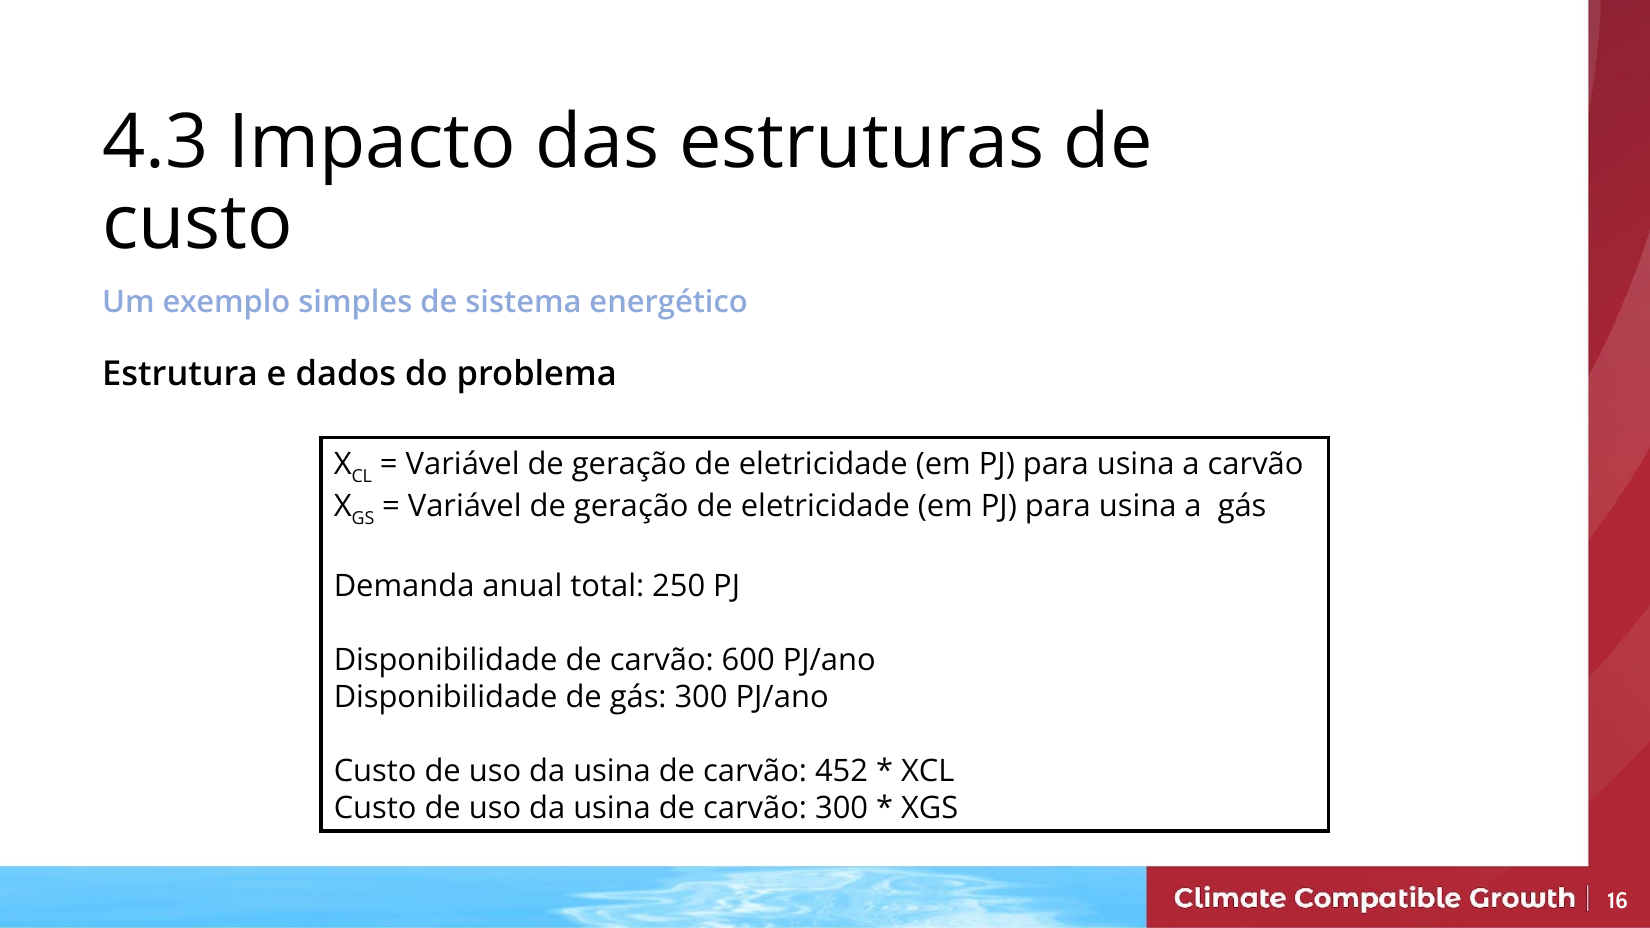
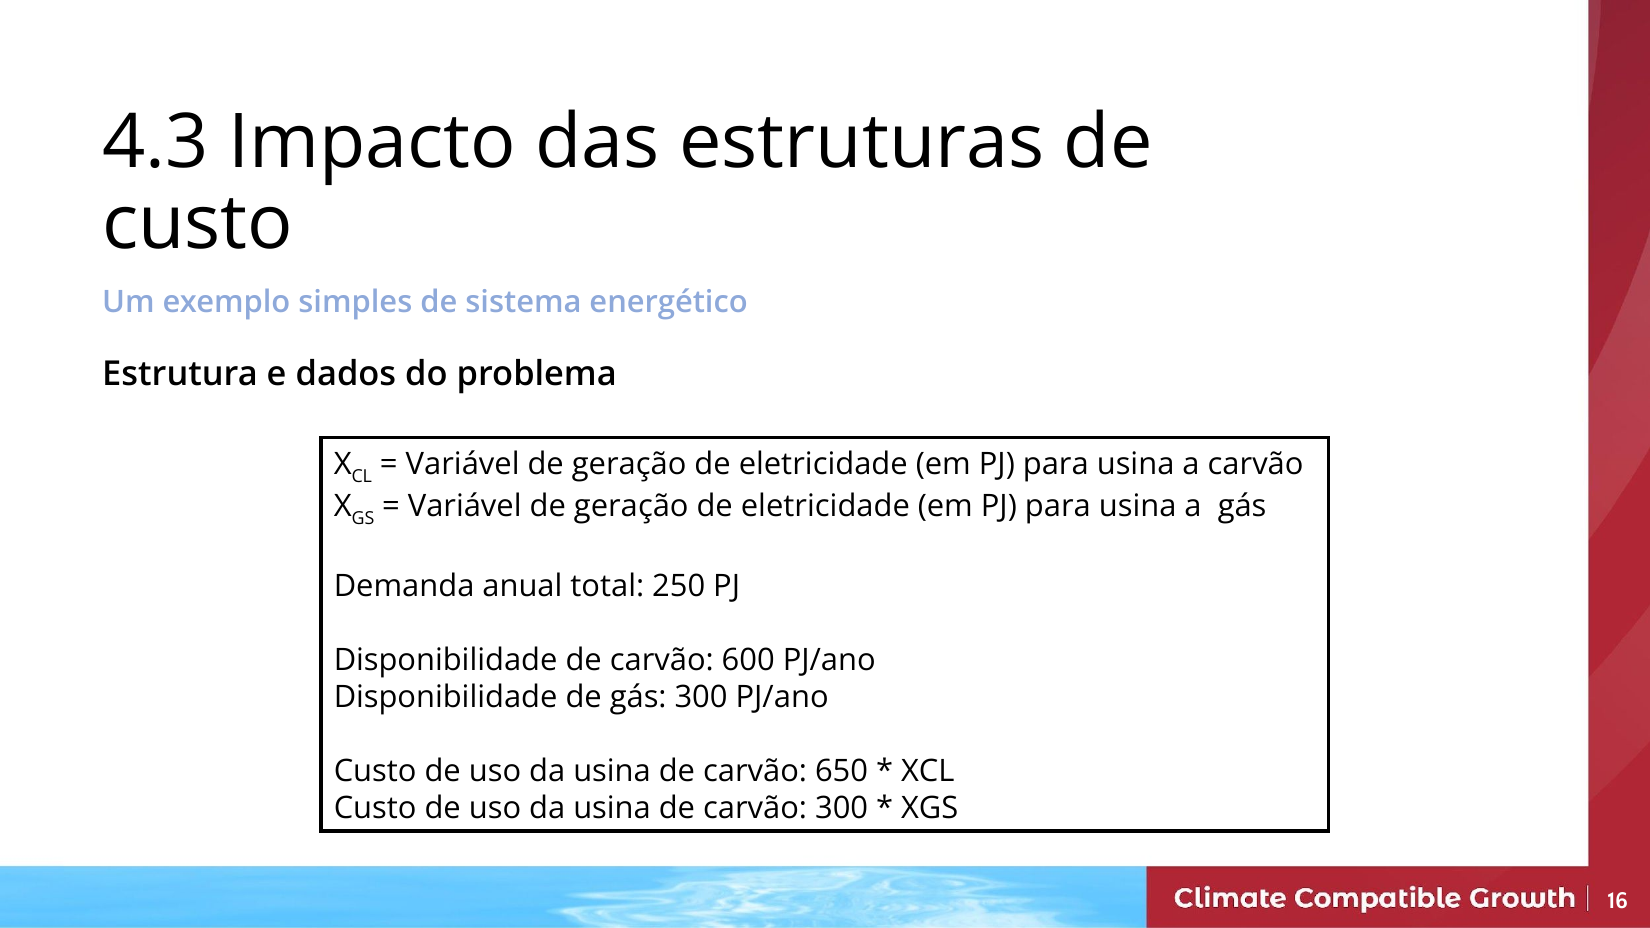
452: 452 -> 650
